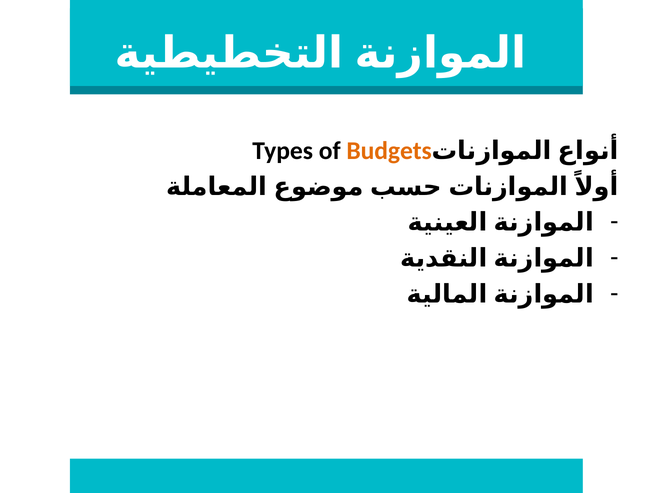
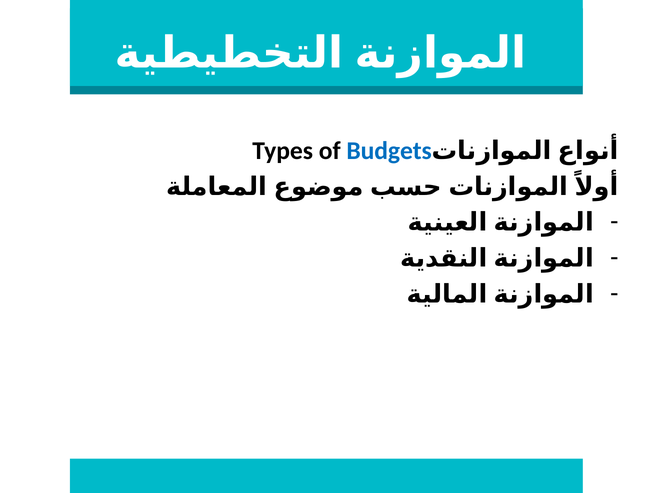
Budgets colour: orange -> blue
